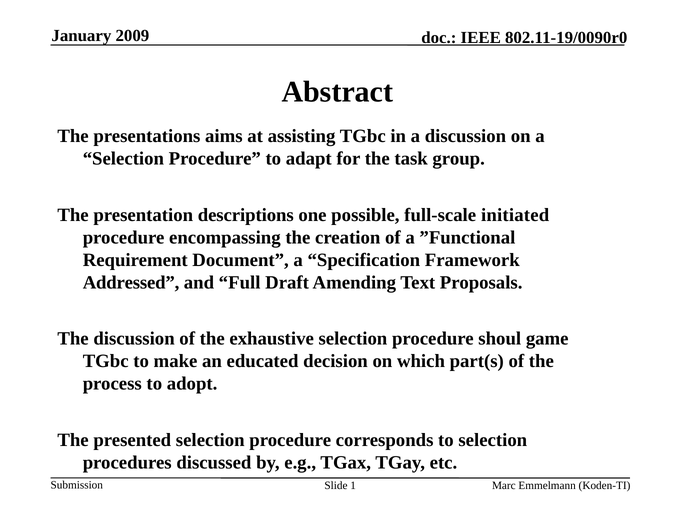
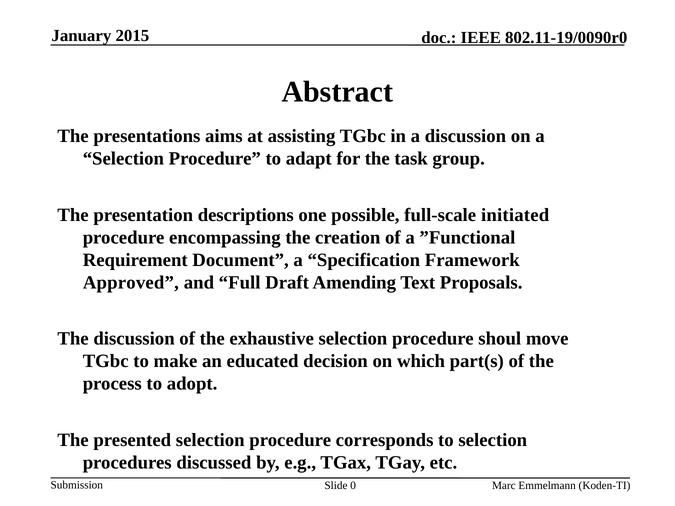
2009: 2009 -> 2015
Addressed: Addressed -> Approved
game: game -> move
1: 1 -> 0
